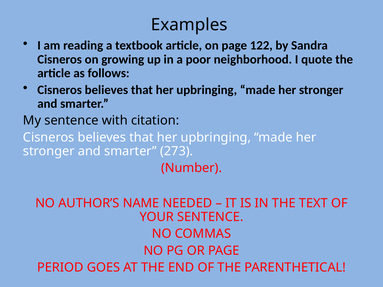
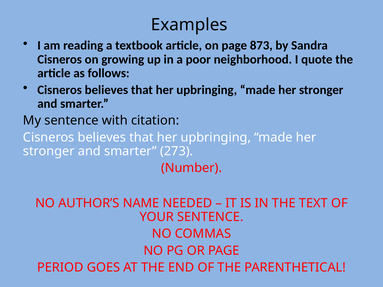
122: 122 -> 873
